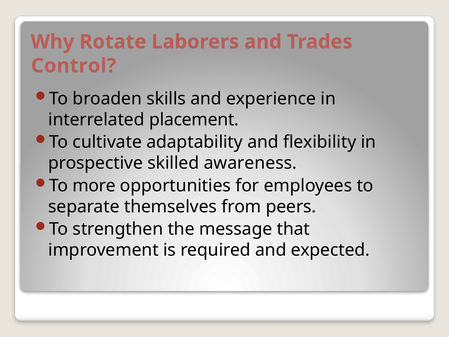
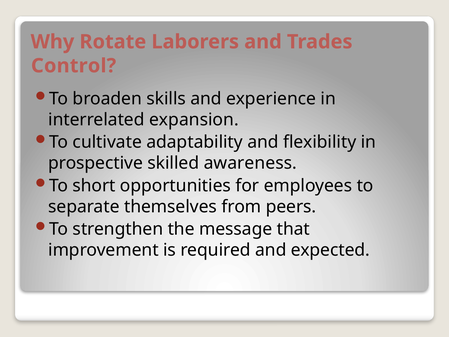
placement: placement -> expansion
more: more -> short
